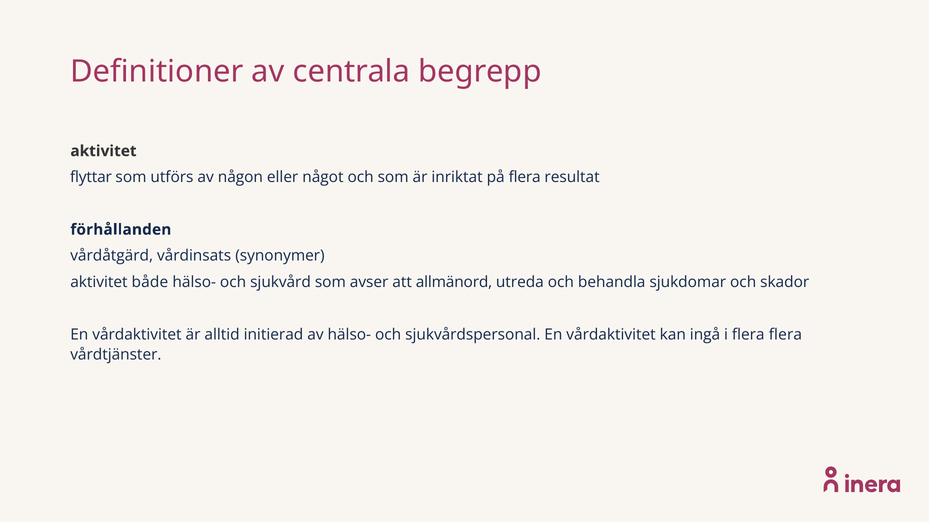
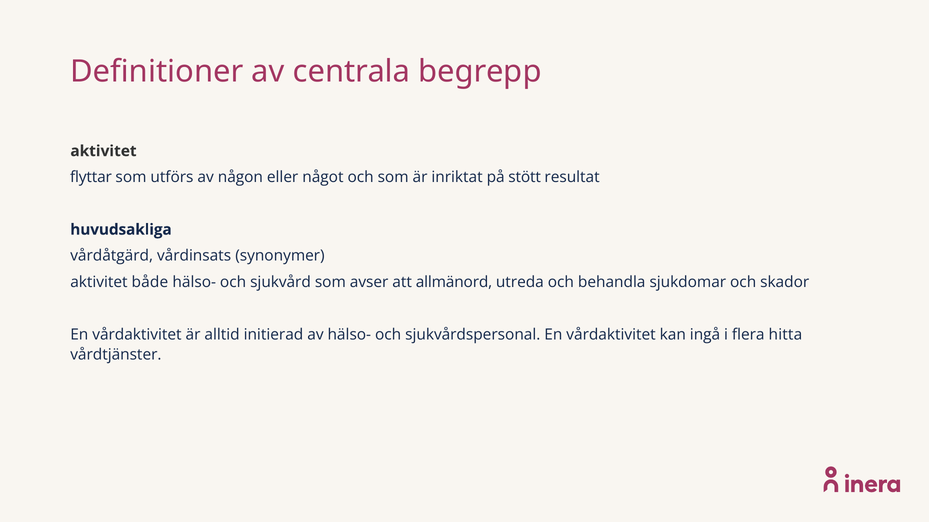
på flera: flera -> stött
förhållanden: förhållanden -> huvudsakliga
flera flera: flera -> hitta
